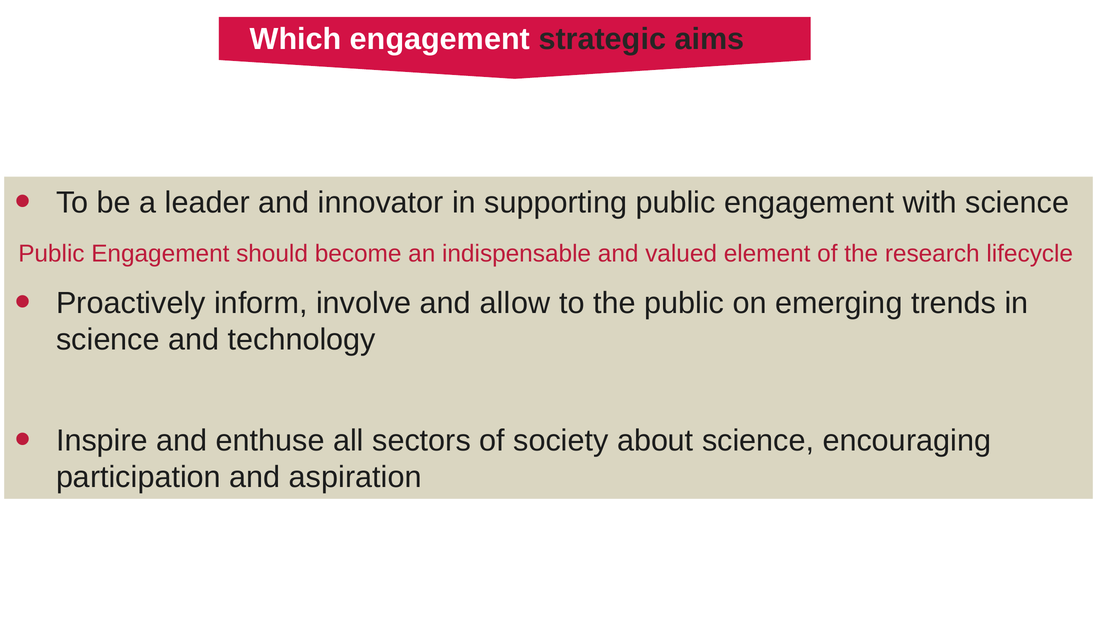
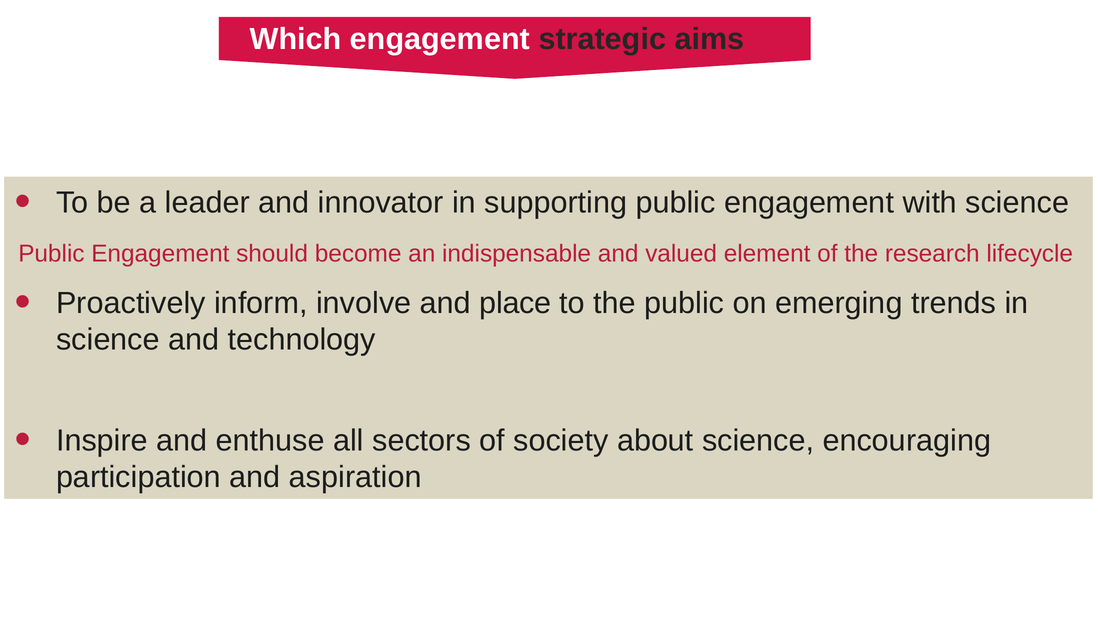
allow: allow -> place
